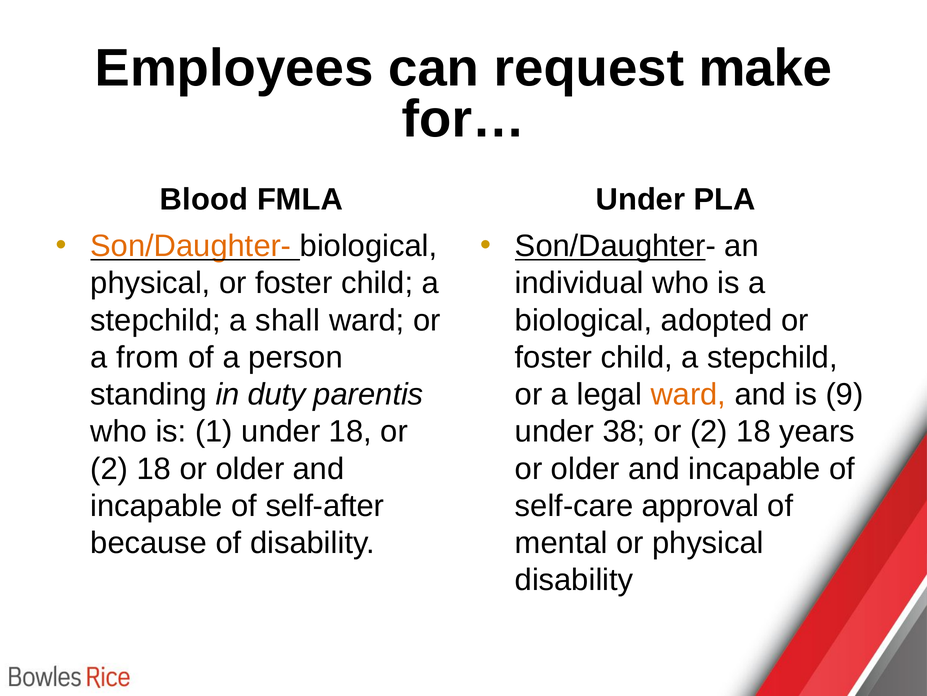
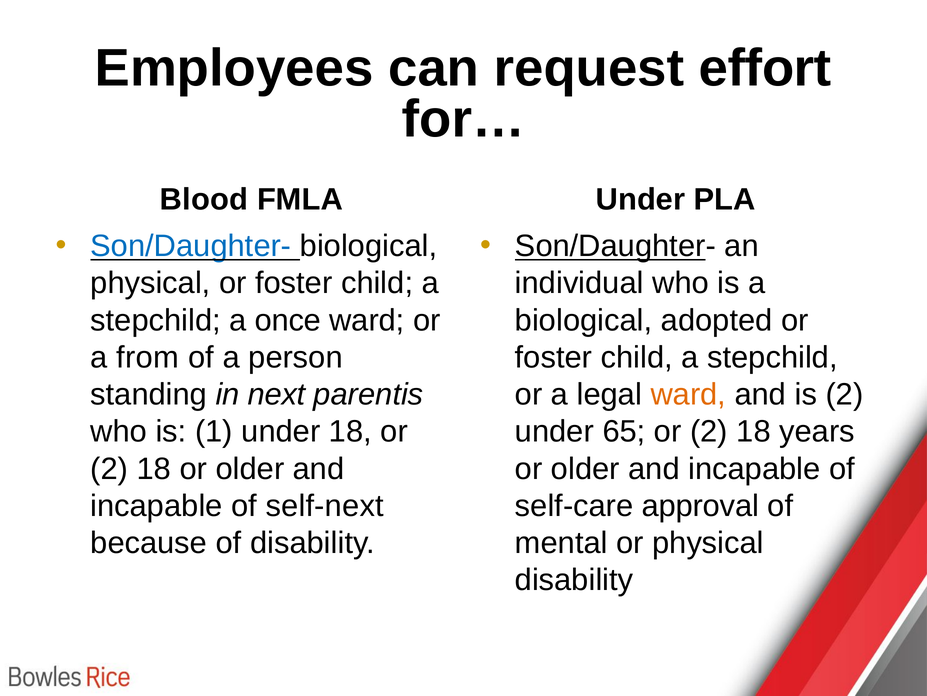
make: make -> effort
Son/Daughter- at (191, 246) colour: orange -> blue
shall: shall -> once
duty: duty -> next
is 9: 9 -> 2
38: 38 -> 65
self-after: self-after -> self-next
